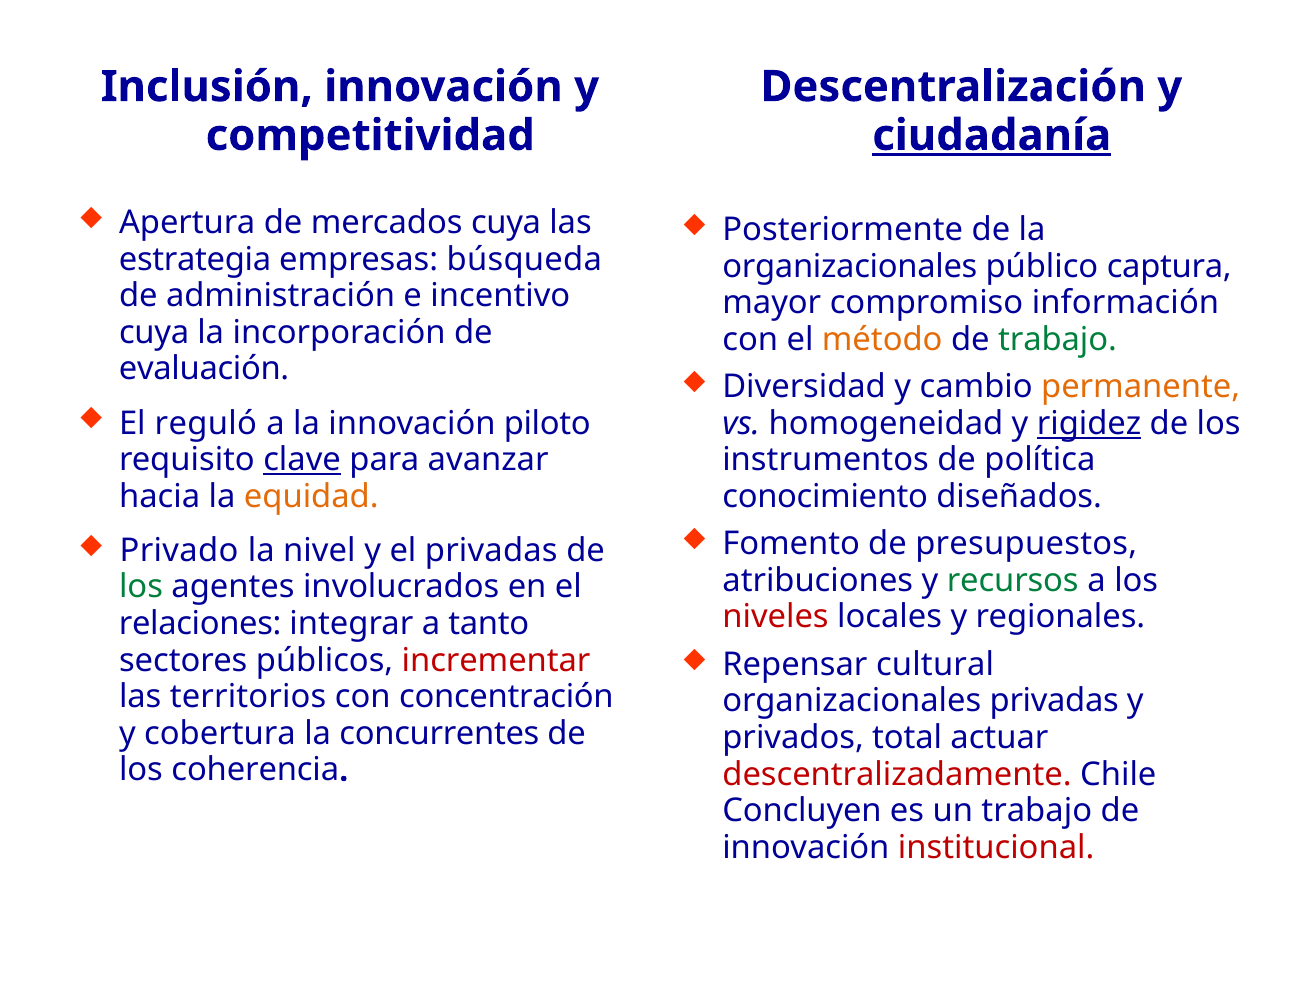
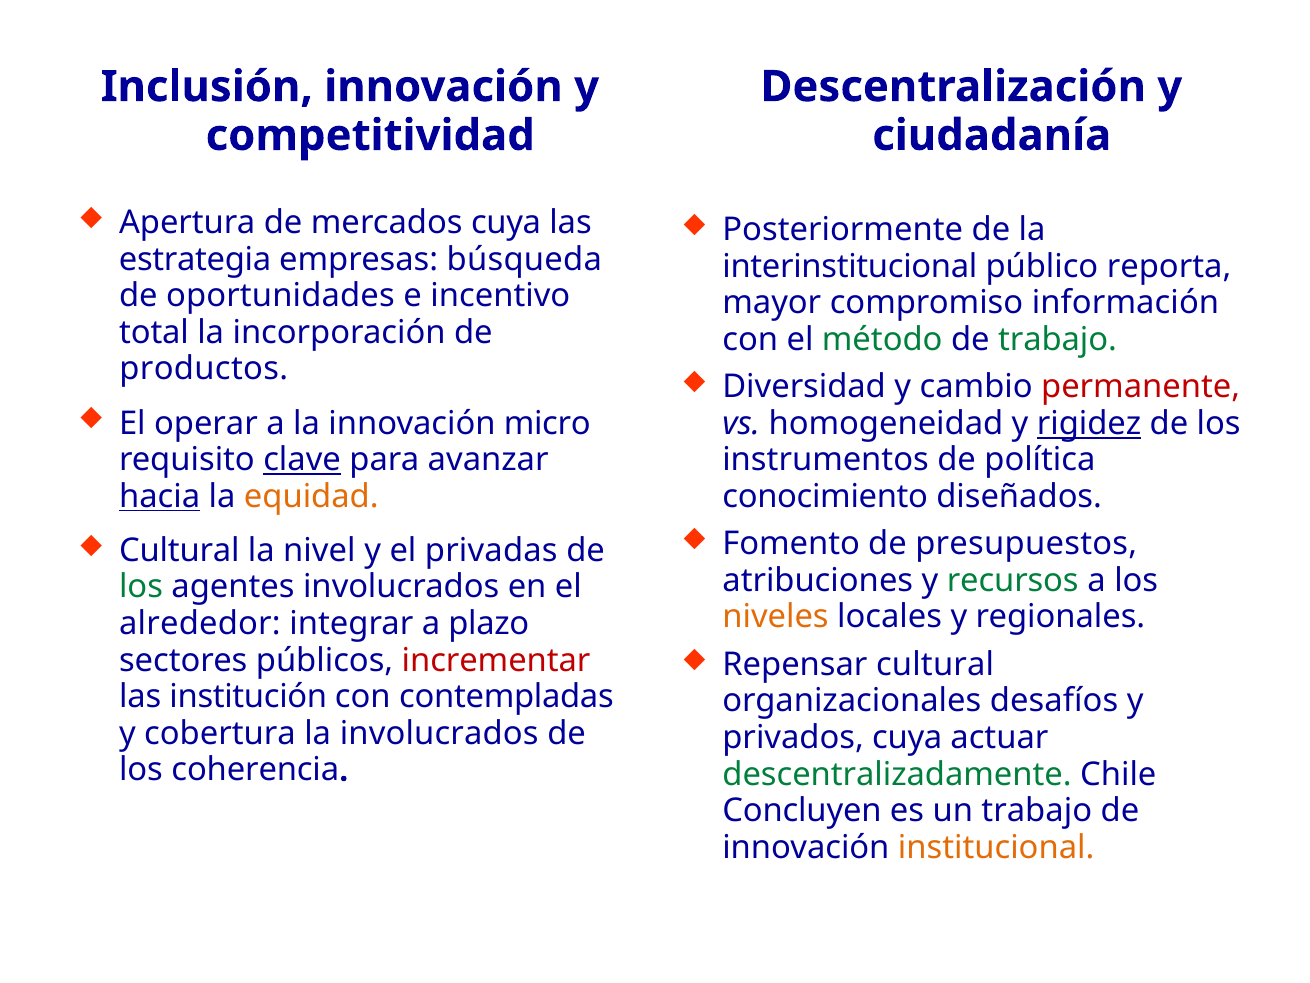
ciudadanía underline: present -> none
organizacionales at (850, 266): organizacionales -> interinstitucional
captura: captura -> reporta
administración: administración -> oportunidades
cuya at (154, 332): cuya -> total
método colour: orange -> green
evaluación: evaluación -> productos
permanente colour: orange -> red
reguló: reguló -> operar
piloto: piloto -> micro
hacia underline: none -> present
Privado at (179, 550): Privado -> Cultural
niveles colour: red -> orange
relaciones: relaciones -> alrededor
tanto: tanto -> plazo
territorios: territorios -> institución
concentración: concentración -> contempladas
organizacionales privadas: privadas -> desafíos
la concurrentes: concurrentes -> involucrados
privados total: total -> cuya
descentralizadamente colour: red -> green
institucional colour: red -> orange
